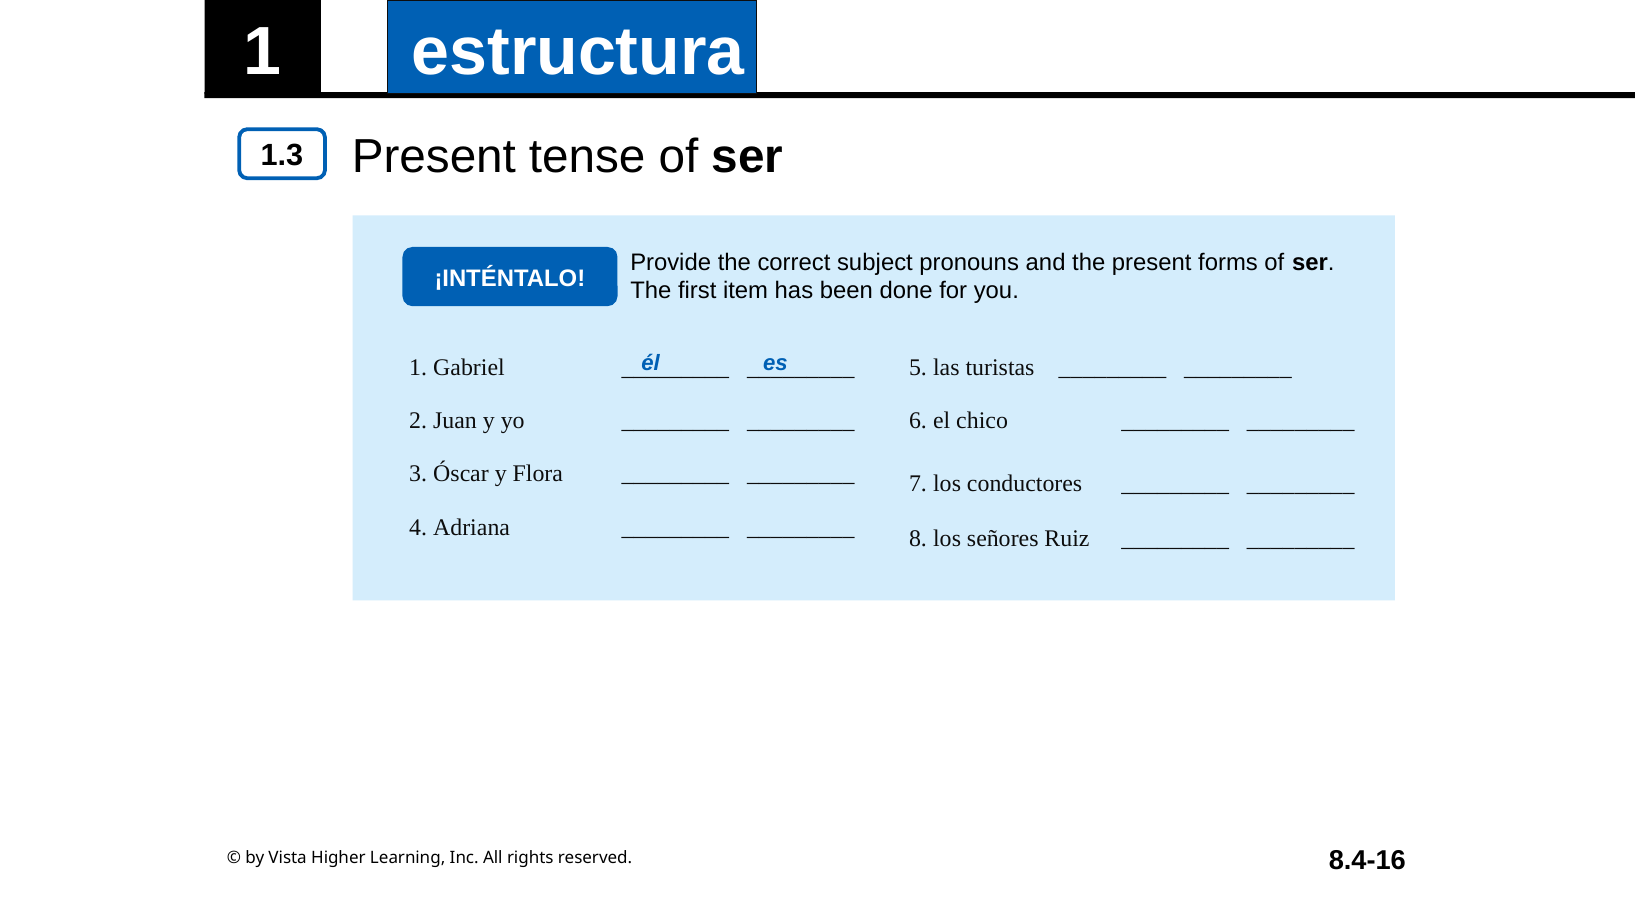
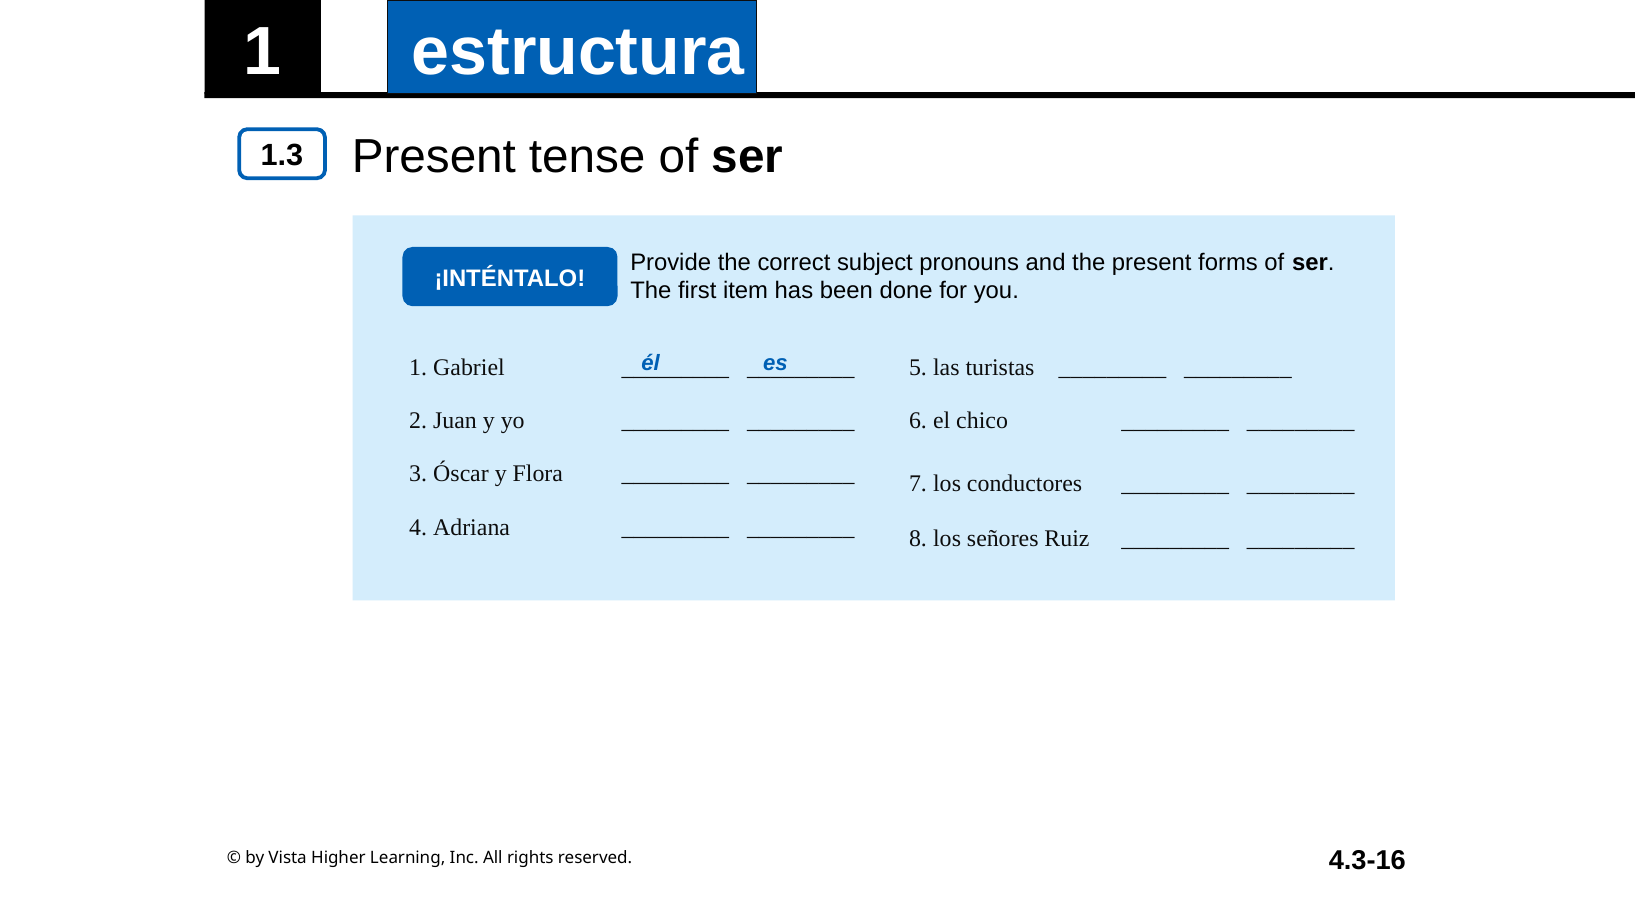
8.4-16: 8.4-16 -> 4.3-16
